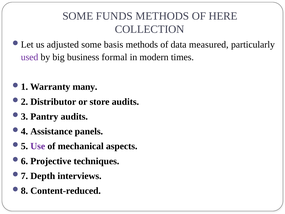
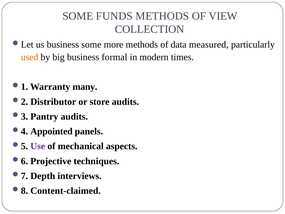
HERE: HERE -> VIEW
us adjusted: adjusted -> business
basis: basis -> more
used colour: purple -> orange
Assistance: Assistance -> Appointed
Content-reduced: Content-reduced -> Content-claimed
